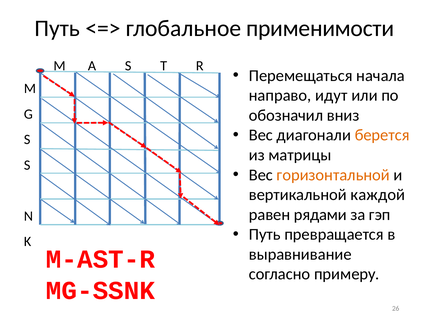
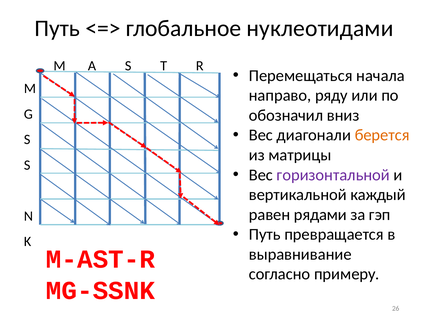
применимости: применимости -> нуклеотидами
идут: идут -> ряду
горизонтальной colour: orange -> purple
каждой: каждой -> каждый
